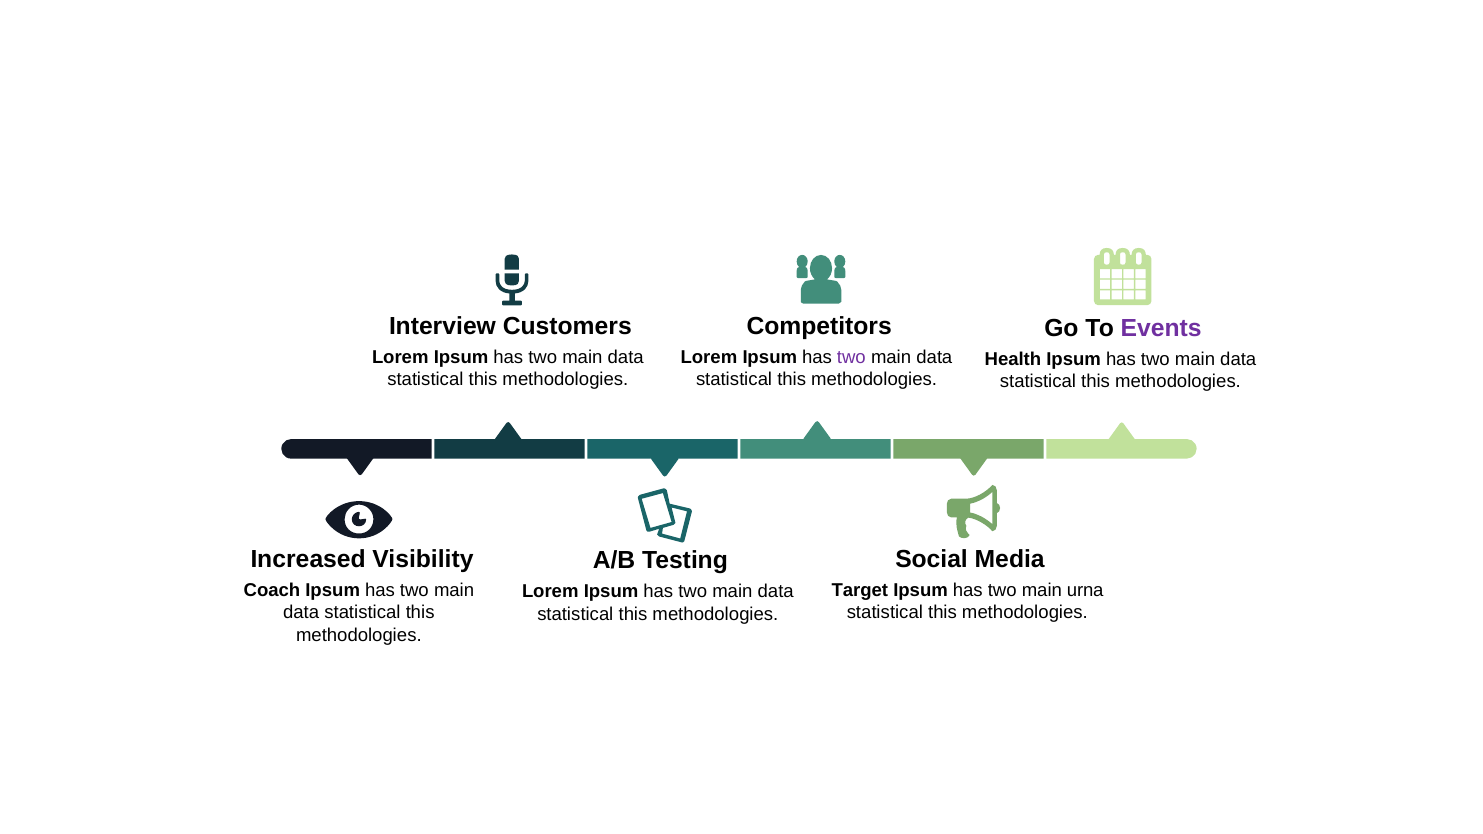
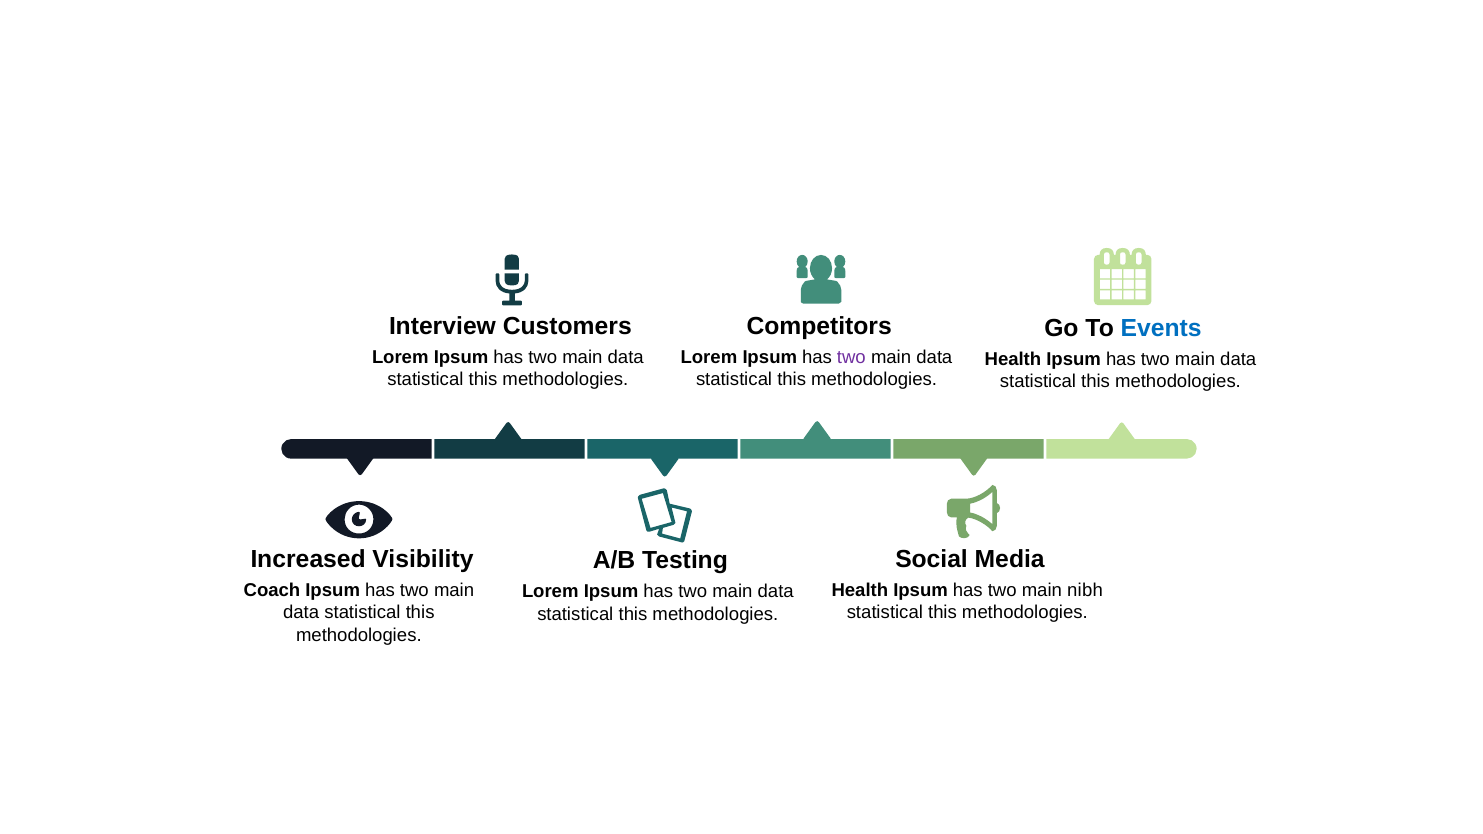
Events colour: purple -> blue
Target at (860, 590): Target -> Health
urna: urna -> nibh
